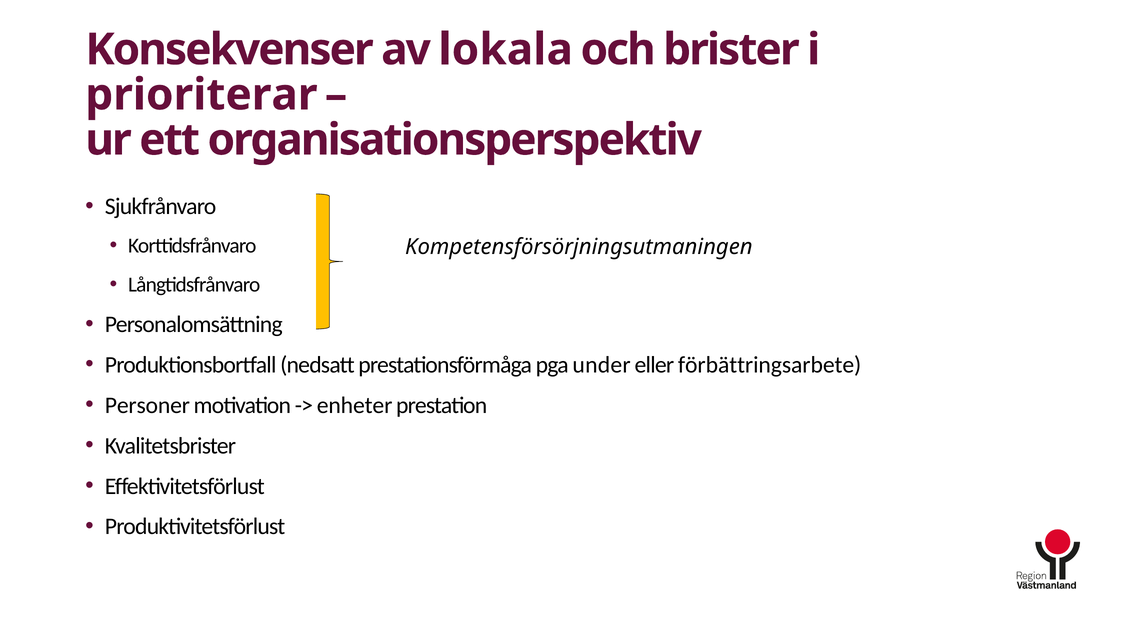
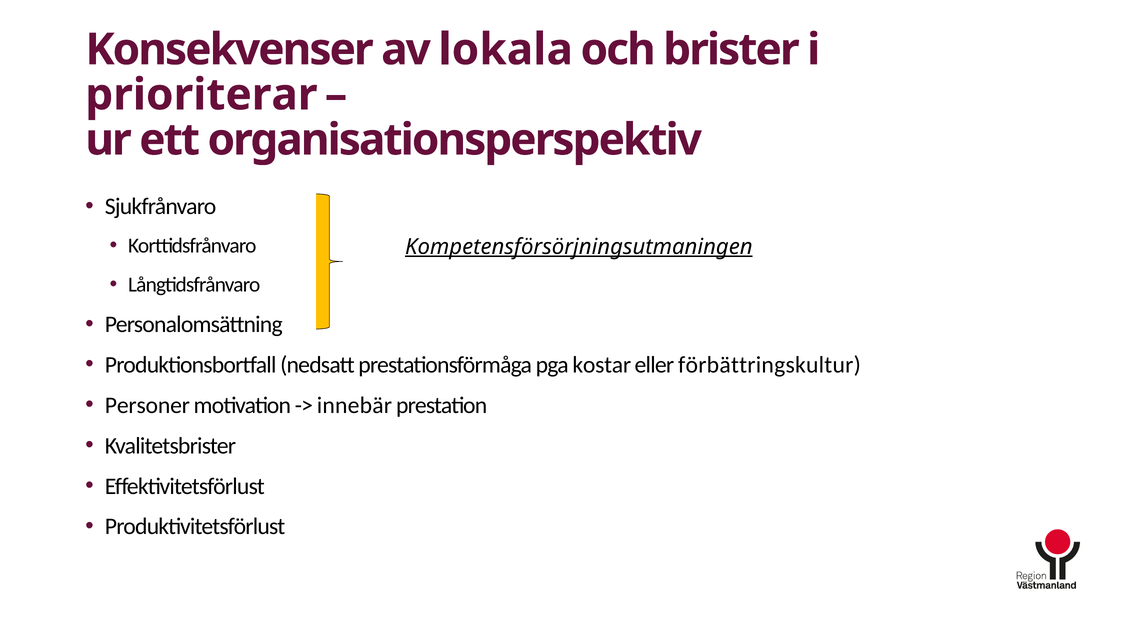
Kompetensförsörjningsutmaningen underline: none -> present
under: under -> kostar
förbättringsarbete: förbättringsarbete -> förbättringskultur
enheter: enheter -> innebär
